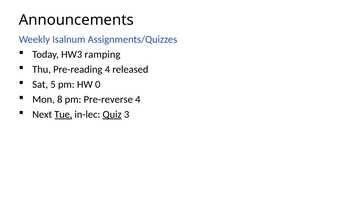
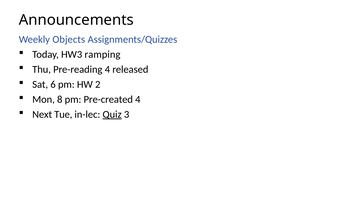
Isalnum: Isalnum -> Objects
5: 5 -> 6
0: 0 -> 2
Pre-reverse: Pre-reverse -> Pre-created
Tue underline: present -> none
